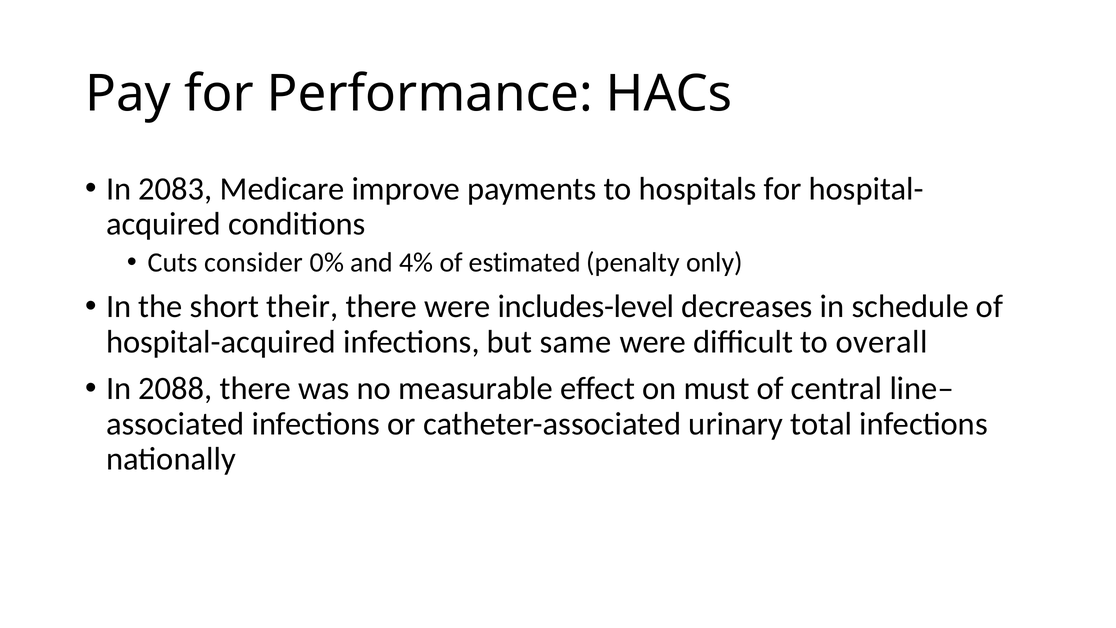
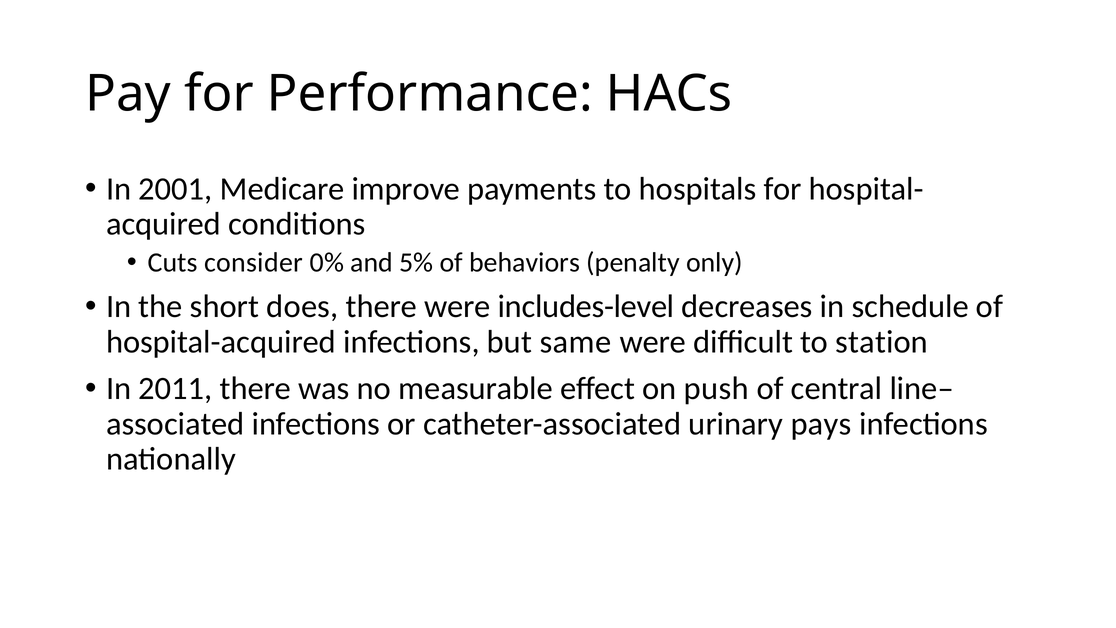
2083: 2083 -> 2001
4%: 4% -> 5%
estimated: estimated -> behaviors
their: their -> does
overall: overall -> station
2088: 2088 -> 2011
must: must -> push
total: total -> pays
